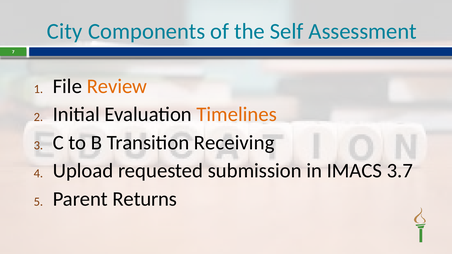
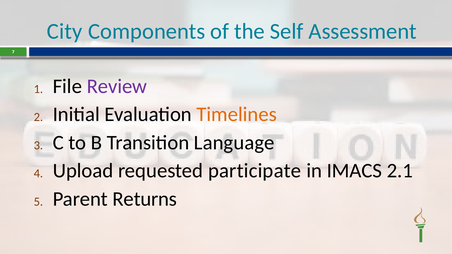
Review colour: orange -> purple
Receiving: Receiving -> Language
submission: submission -> participate
3.7: 3.7 -> 2.1
